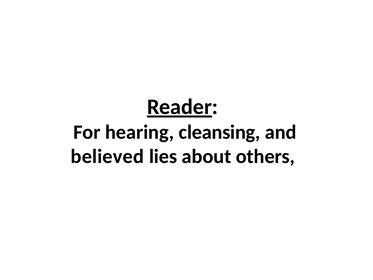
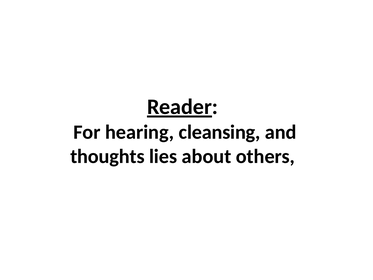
believed: believed -> thoughts
